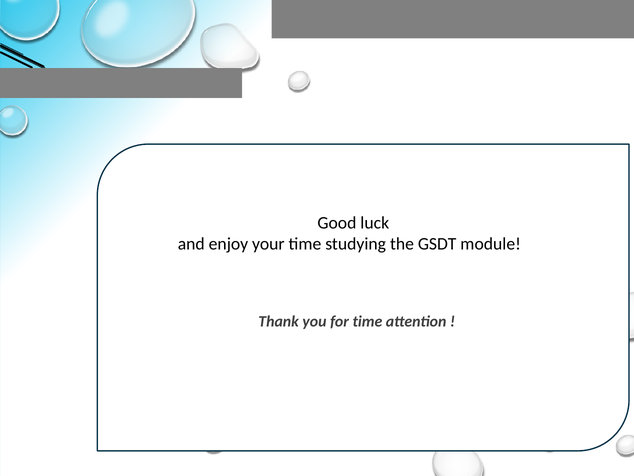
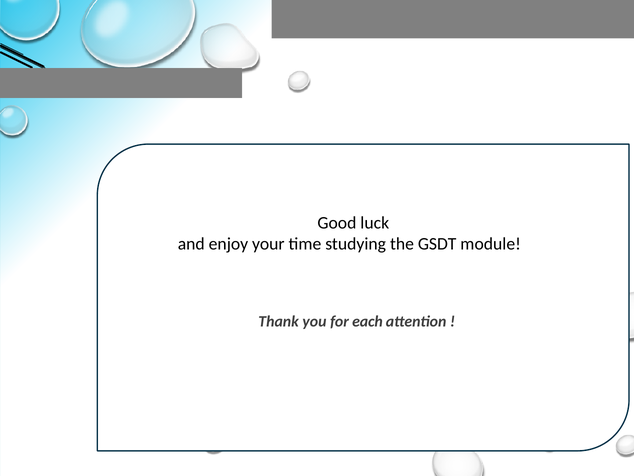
for time: time -> each
